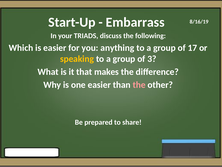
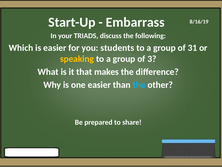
anything: anything -> students
17: 17 -> 31
the at (139, 85) colour: pink -> light blue
